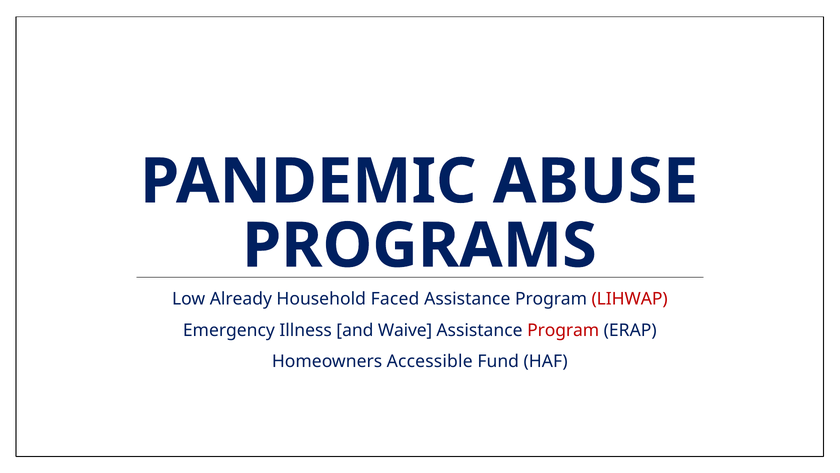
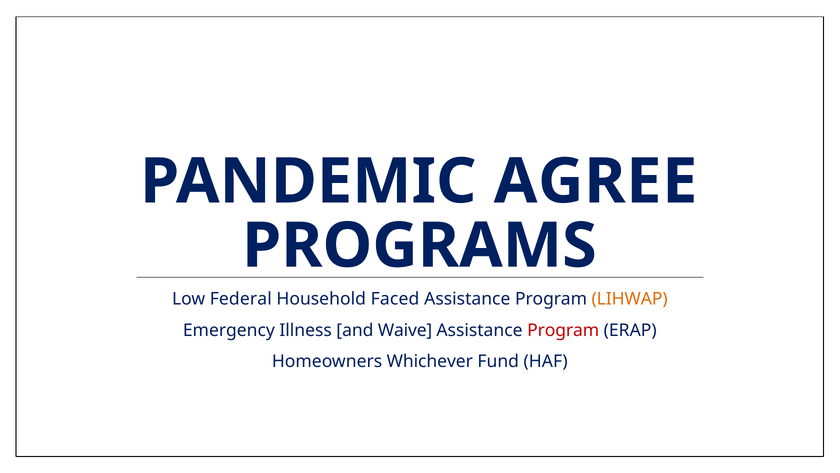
ABUSE: ABUSE -> AGREE
Already: Already -> Federal
LIHWAP colour: red -> orange
Accessible: Accessible -> Whichever
